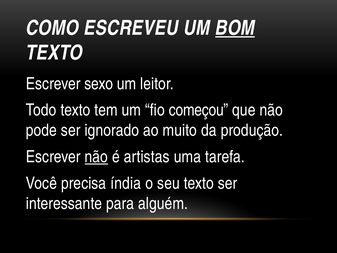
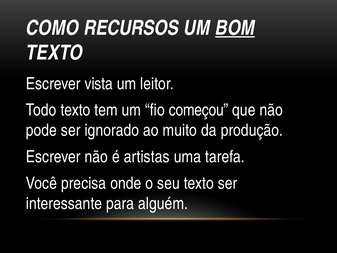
ESCREVEU: ESCREVEU -> RECURSOS
sexo: sexo -> vista
não at (96, 157) underline: present -> none
índia: índia -> onde
